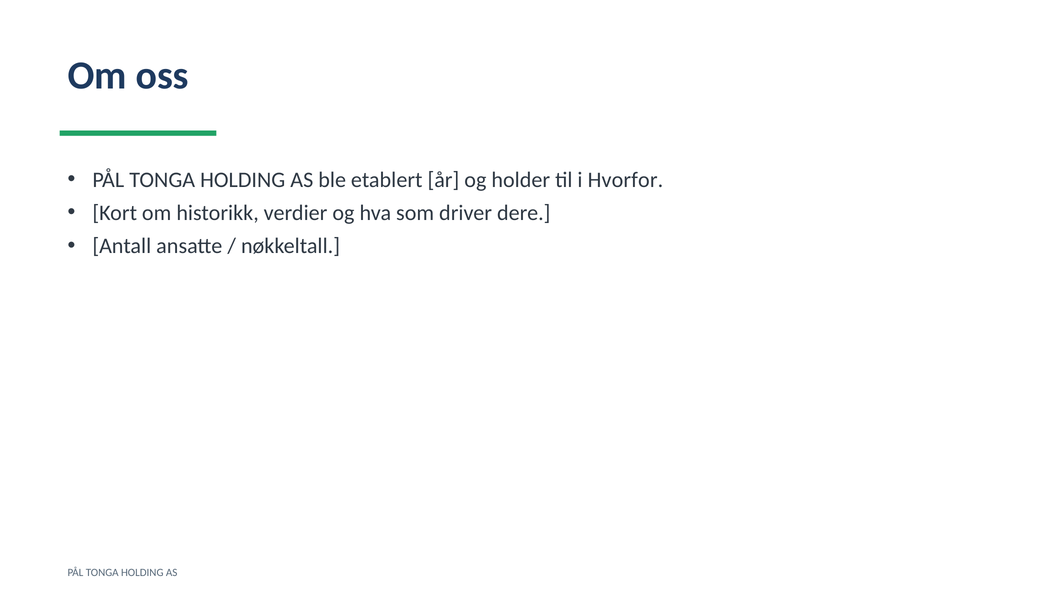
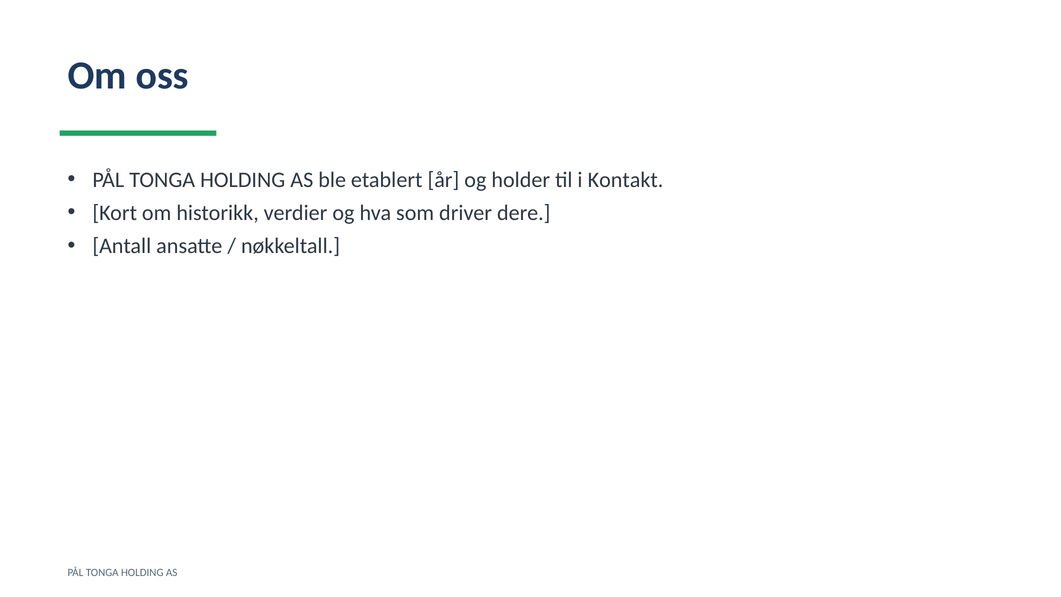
Hvorfor: Hvorfor -> Kontakt
